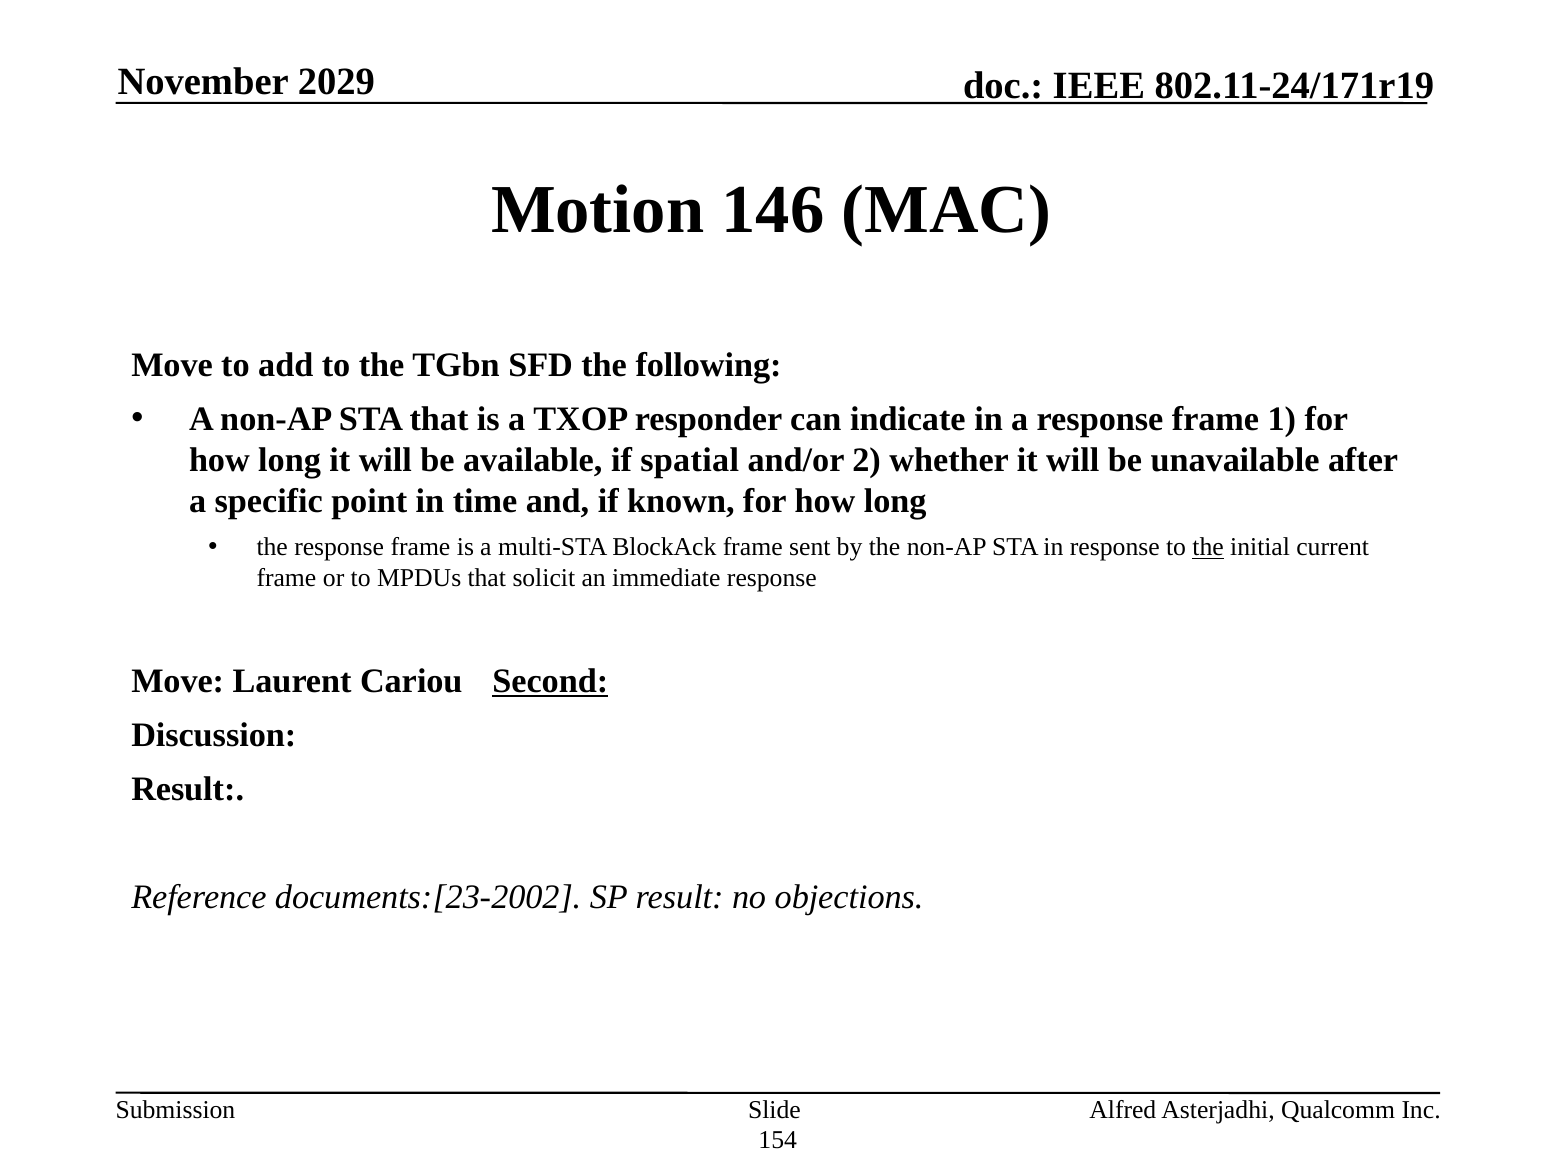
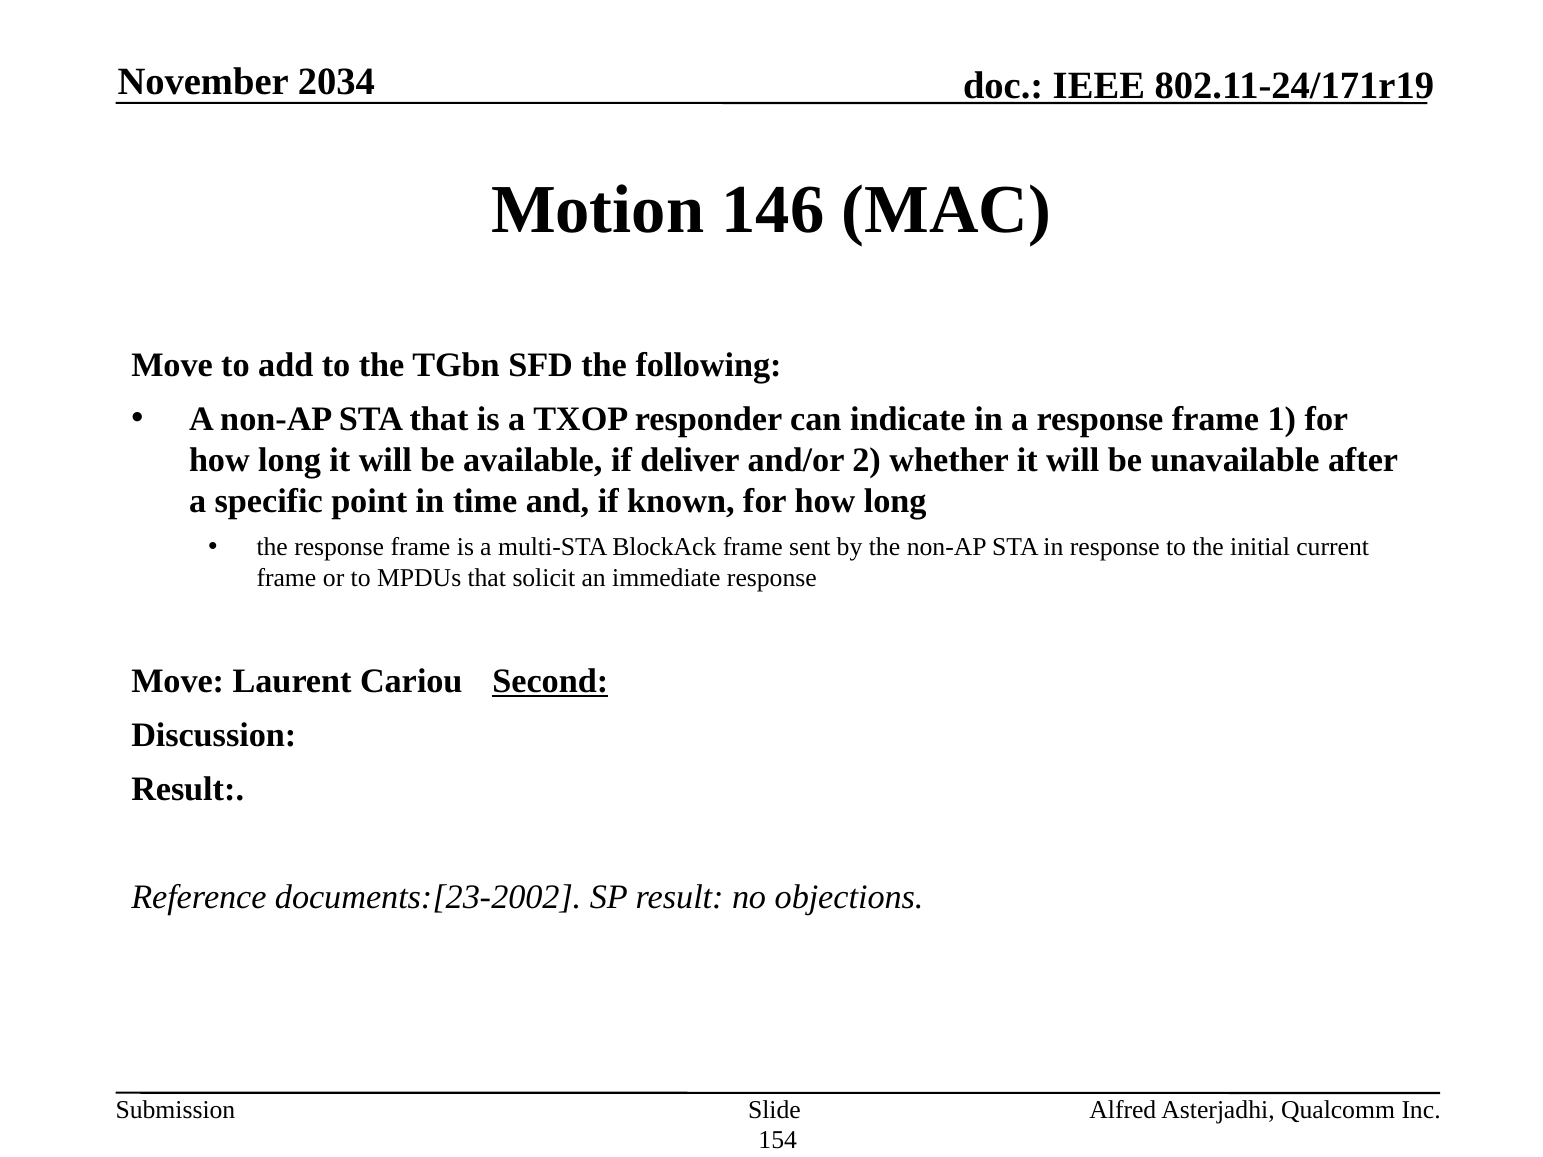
2029: 2029 -> 2034
spatial: spatial -> deliver
the at (1208, 547) underline: present -> none
